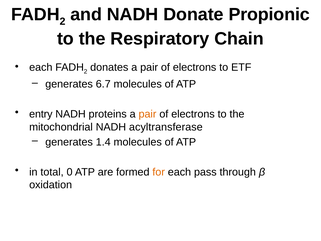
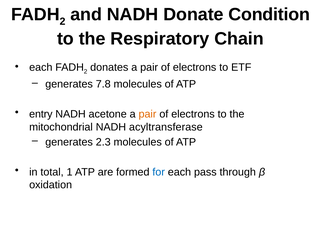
Propionic: Propionic -> Condition
6.7: 6.7 -> 7.8
proteins: proteins -> acetone
1.4: 1.4 -> 2.3
0: 0 -> 1
for colour: orange -> blue
